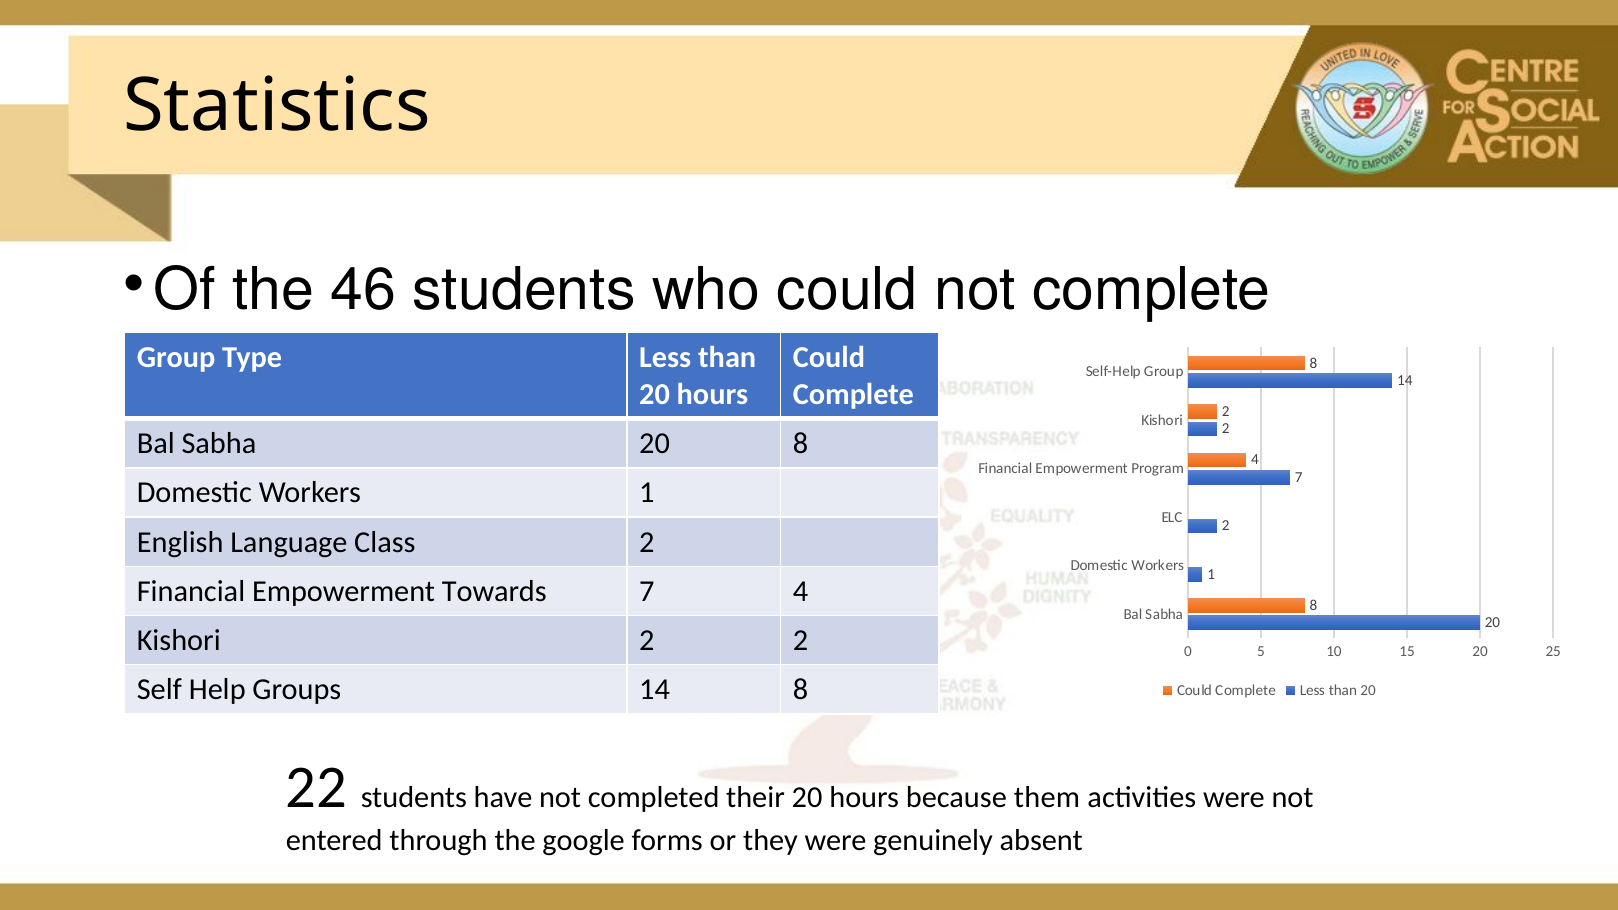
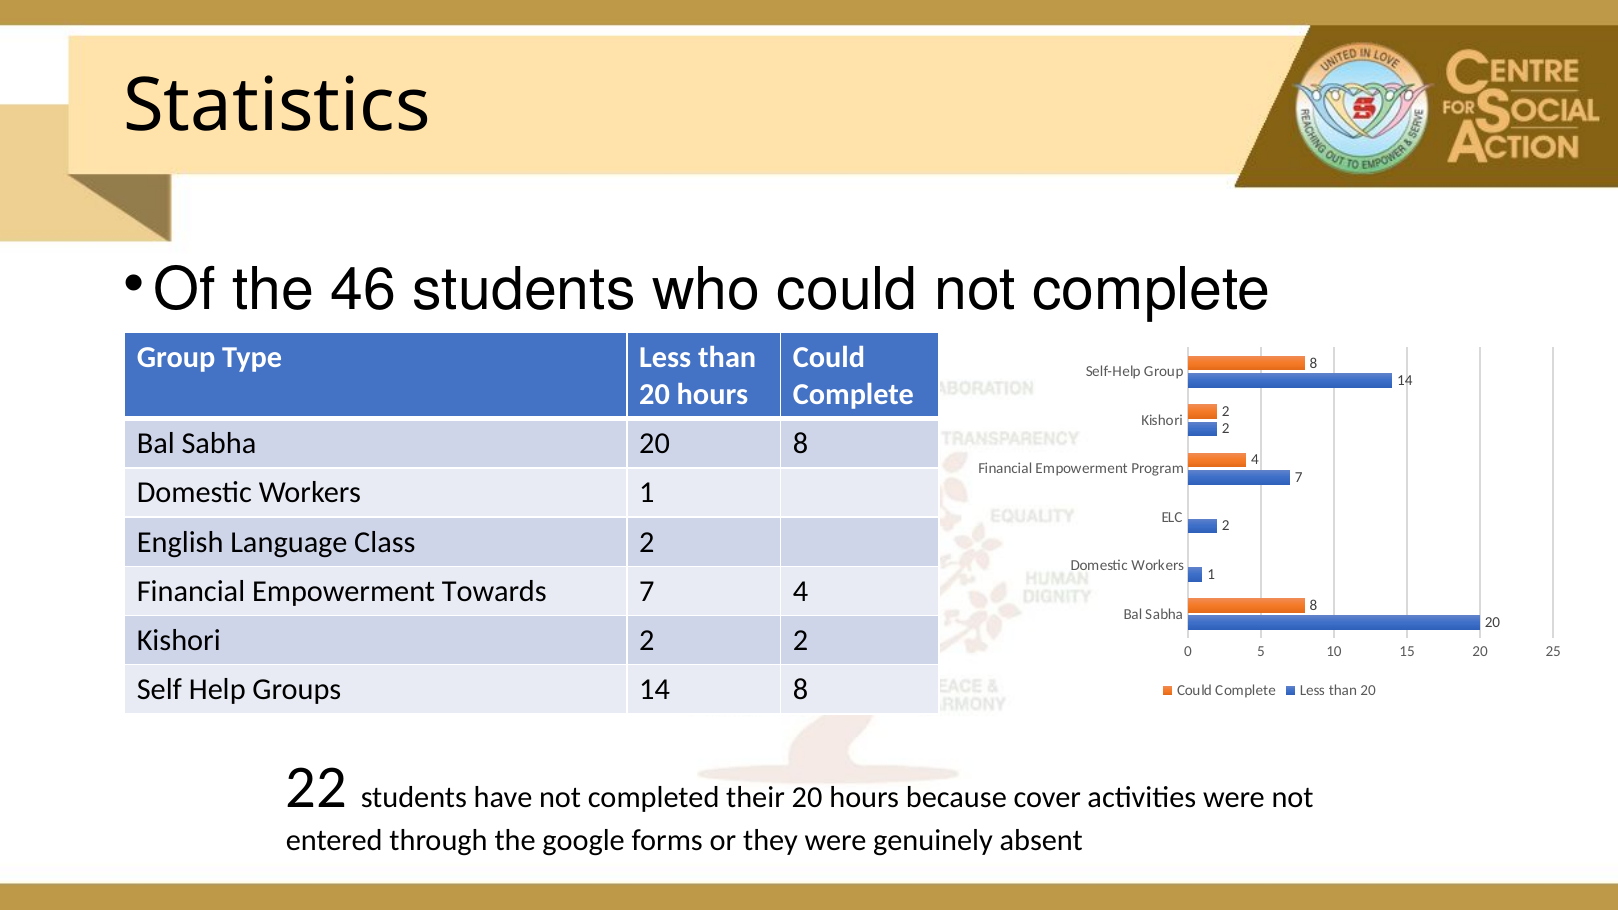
them: them -> cover
